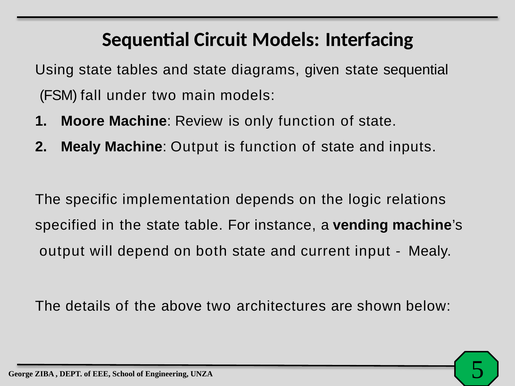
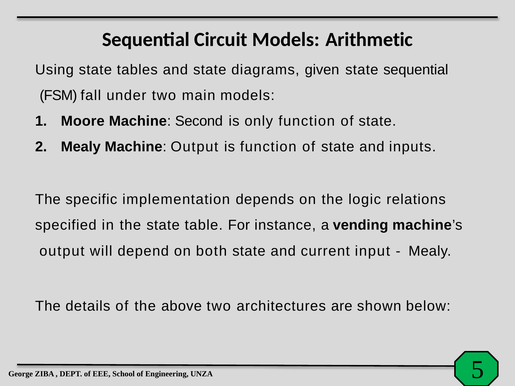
Interfacing: Interfacing -> Arithmetic
Review: Review -> Second
